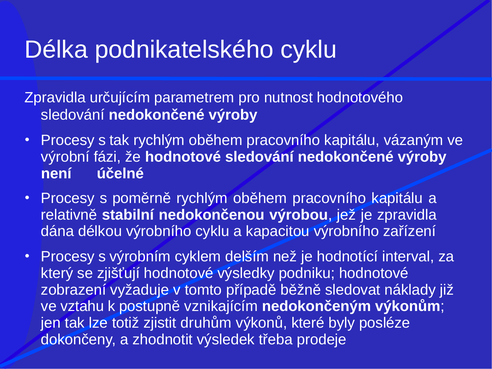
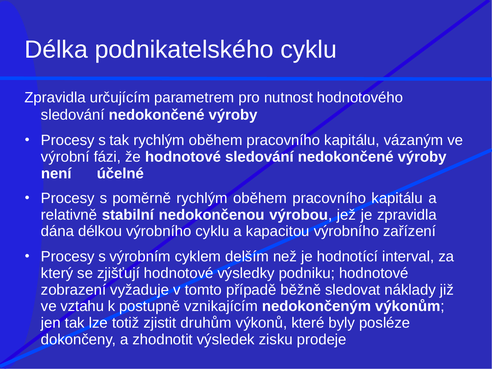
třeba: třeba -> zisku
